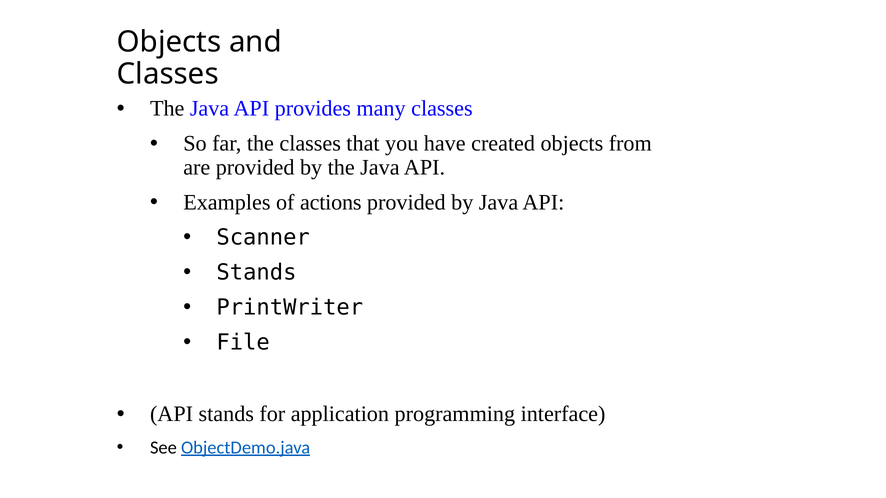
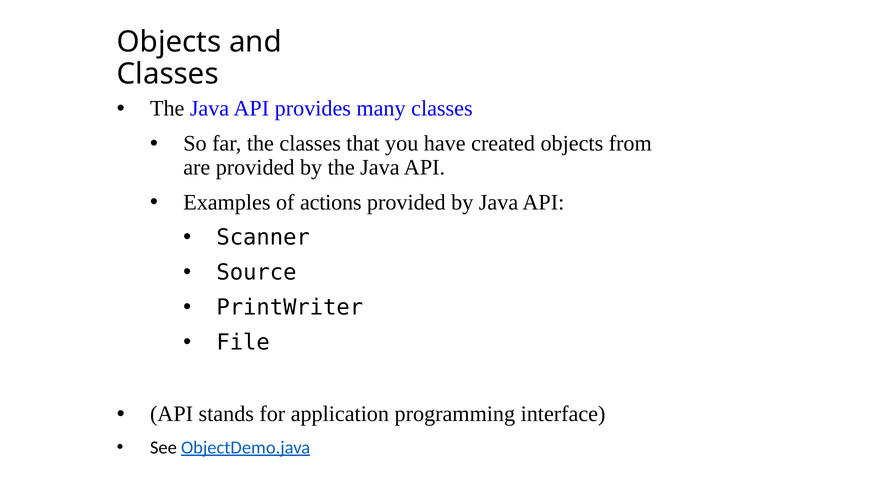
Stands at (256, 273): Stands -> Source
